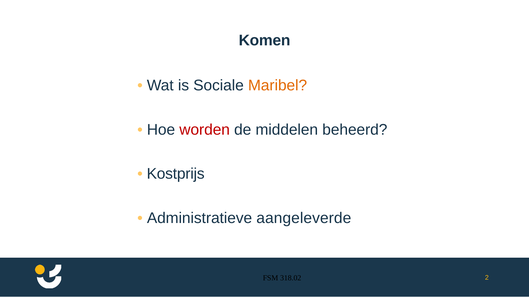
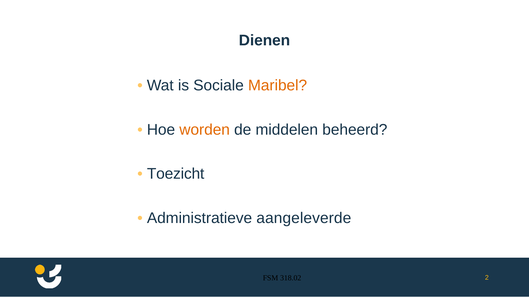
Komen: Komen -> Dienen
worden colour: red -> orange
Kostprijs: Kostprijs -> Toezicht
